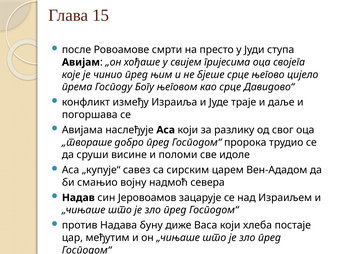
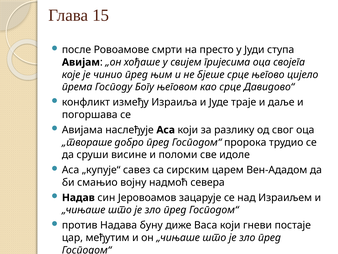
хлеба: хлеба -> гневи
